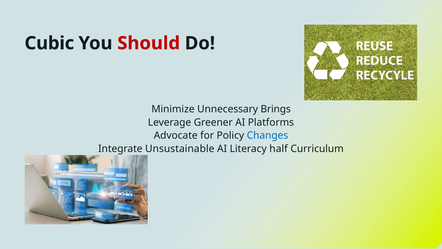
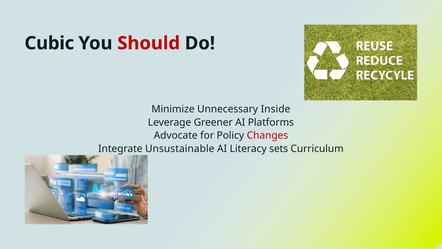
Brings: Brings -> Inside
Changes colour: blue -> red
half: half -> sets
